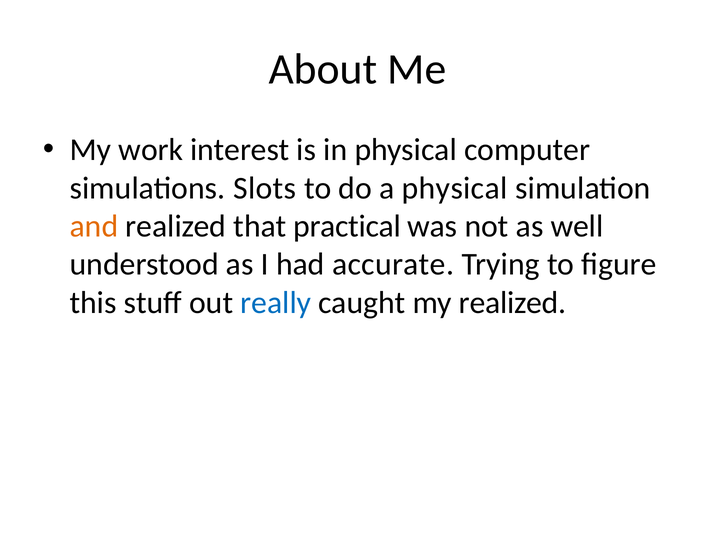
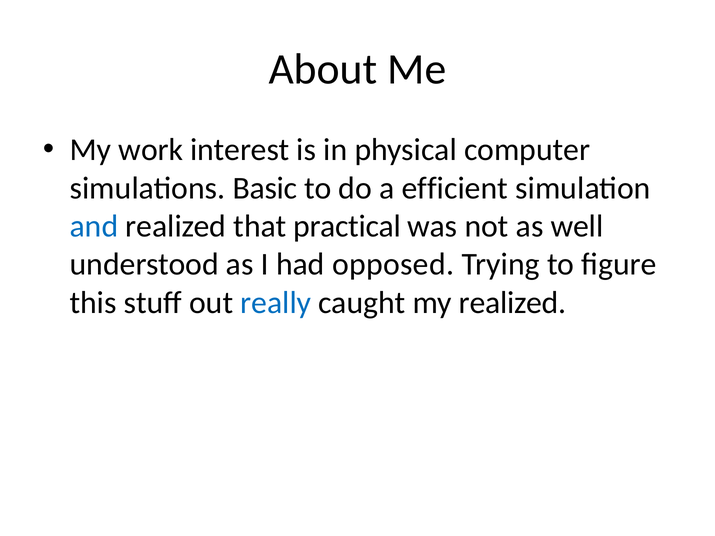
Slots: Slots -> Basic
a physical: physical -> efficient
and colour: orange -> blue
accurate: accurate -> opposed
